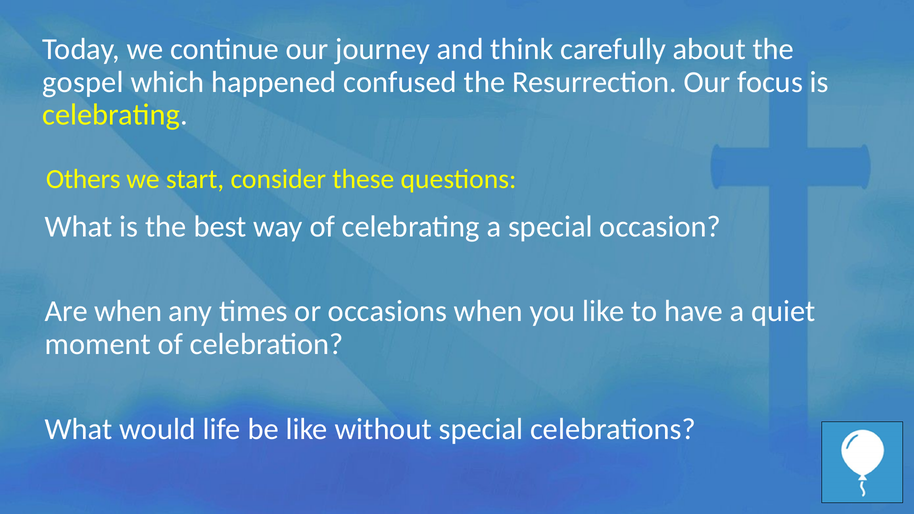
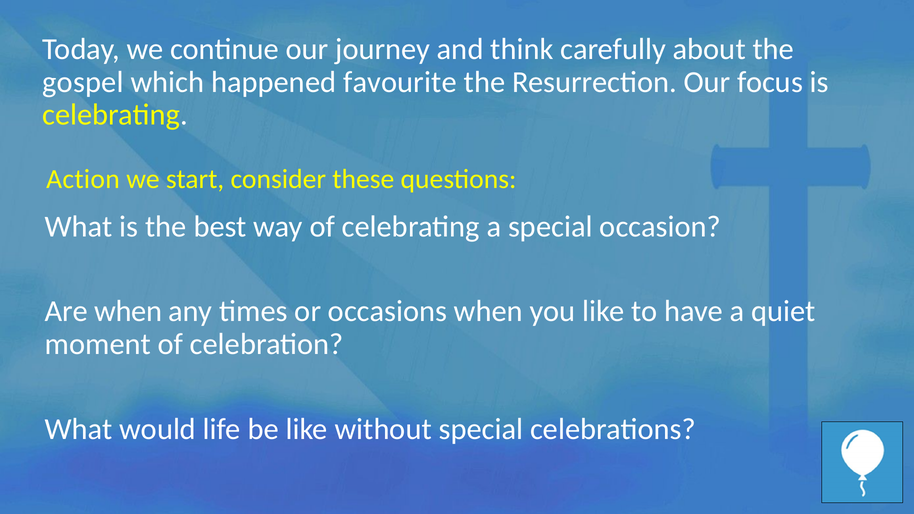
confused: confused -> favourite
Others: Others -> Action
